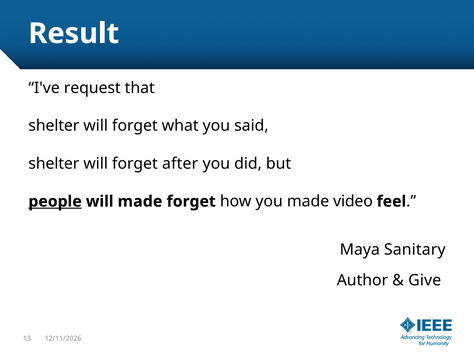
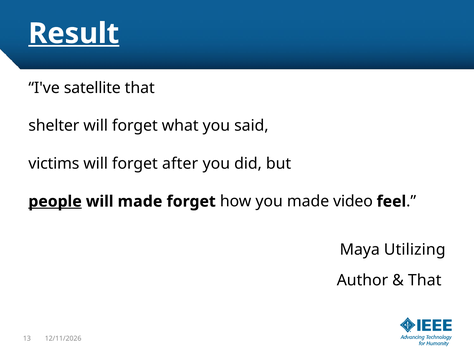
Result underline: none -> present
request: request -> satellite
shelter at (54, 164): shelter -> victims
Sanitary: Sanitary -> Utilizing
Give at (425, 281): Give -> That
